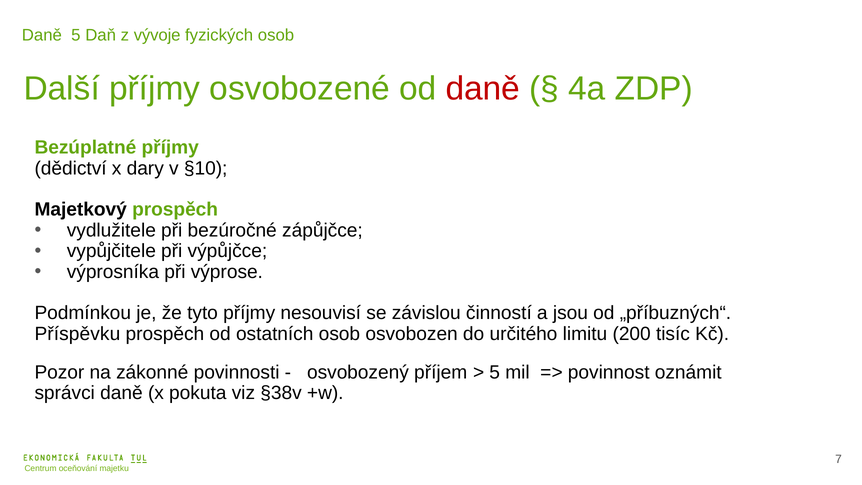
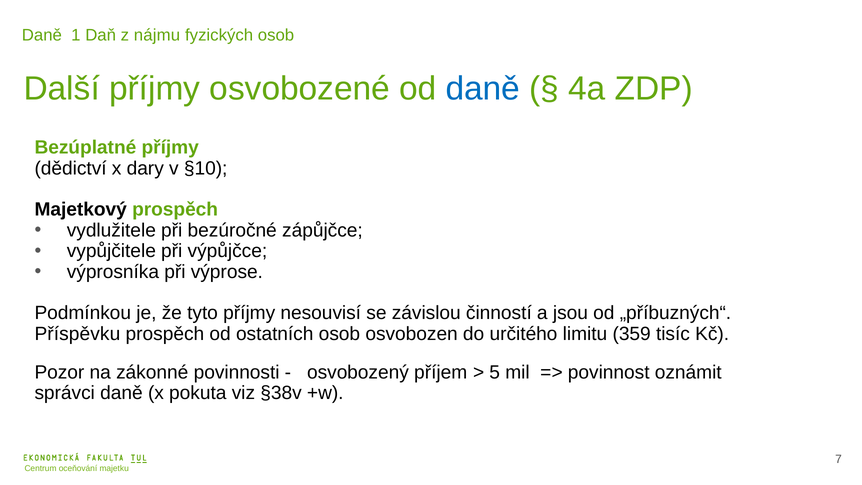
Daně 5: 5 -> 1
vývoje: vývoje -> nájmu
daně at (483, 89) colour: red -> blue
200: 200 -> 359
